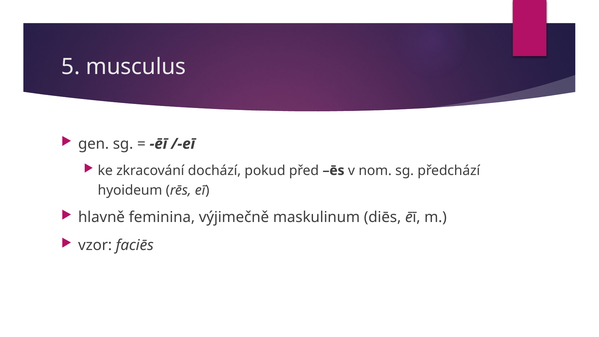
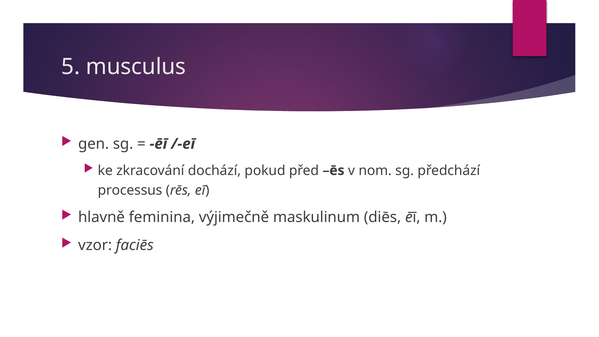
hyoideum: hyoideum -> processus
